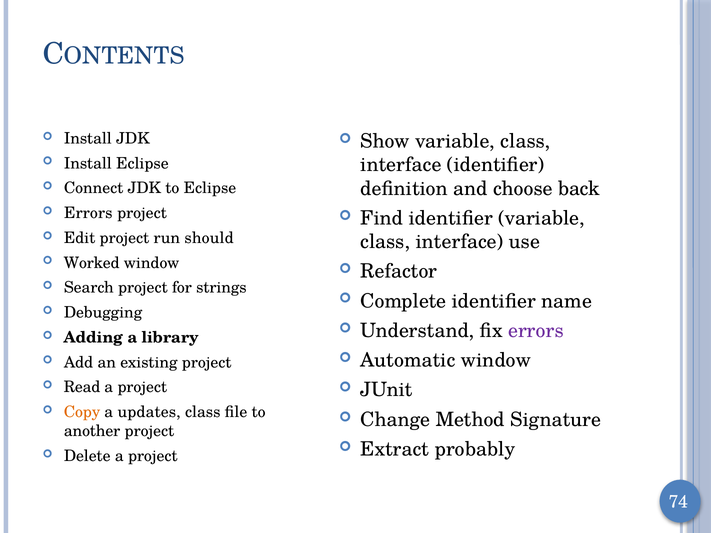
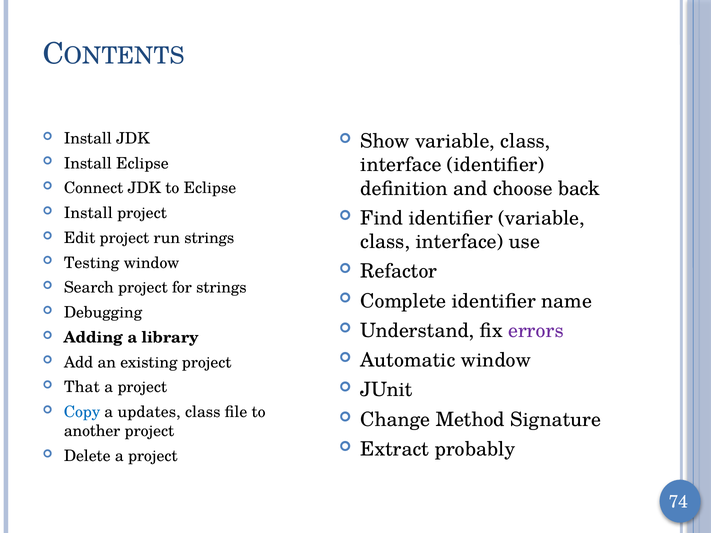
Errors at (88, 213): Errors -> Install
run should: should -> strings
Worked: Worked -> Testing
Read: Read -> That
Copy colour: orange -> blue
